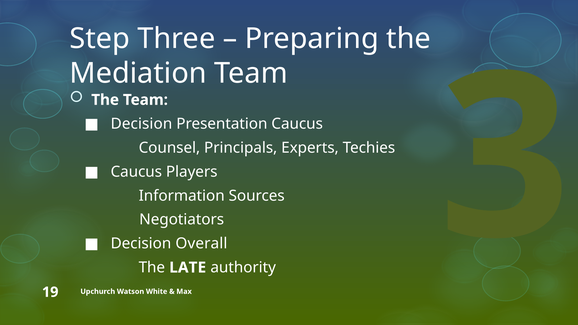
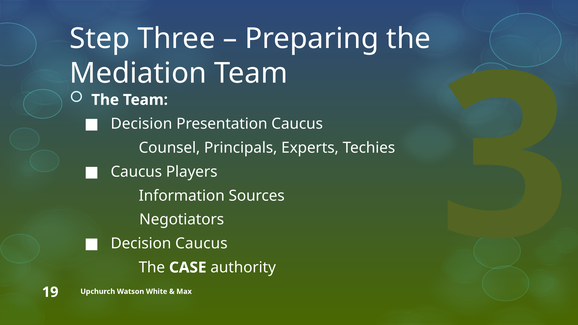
Decision Overall: Overall -> Caucus
LATE: LATE -> CASE
